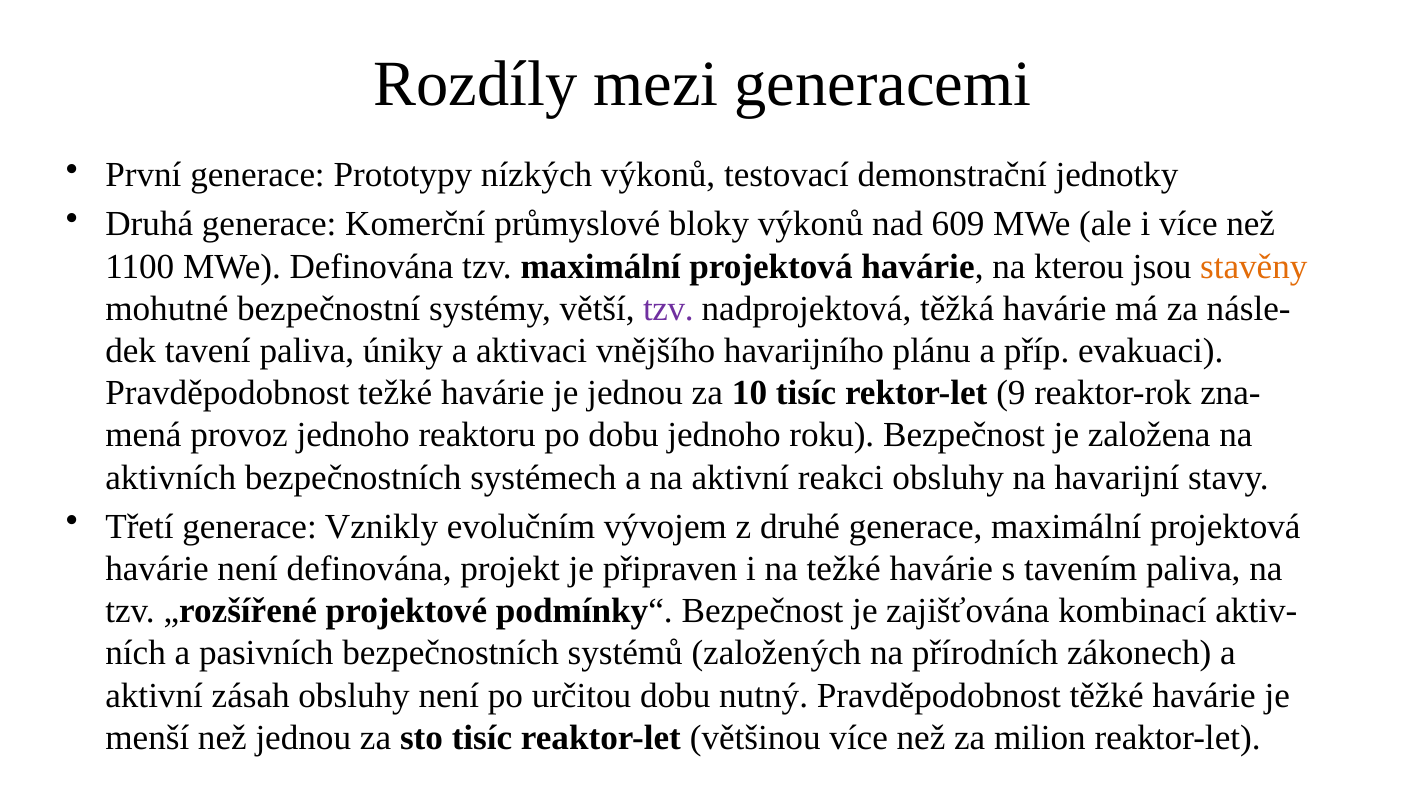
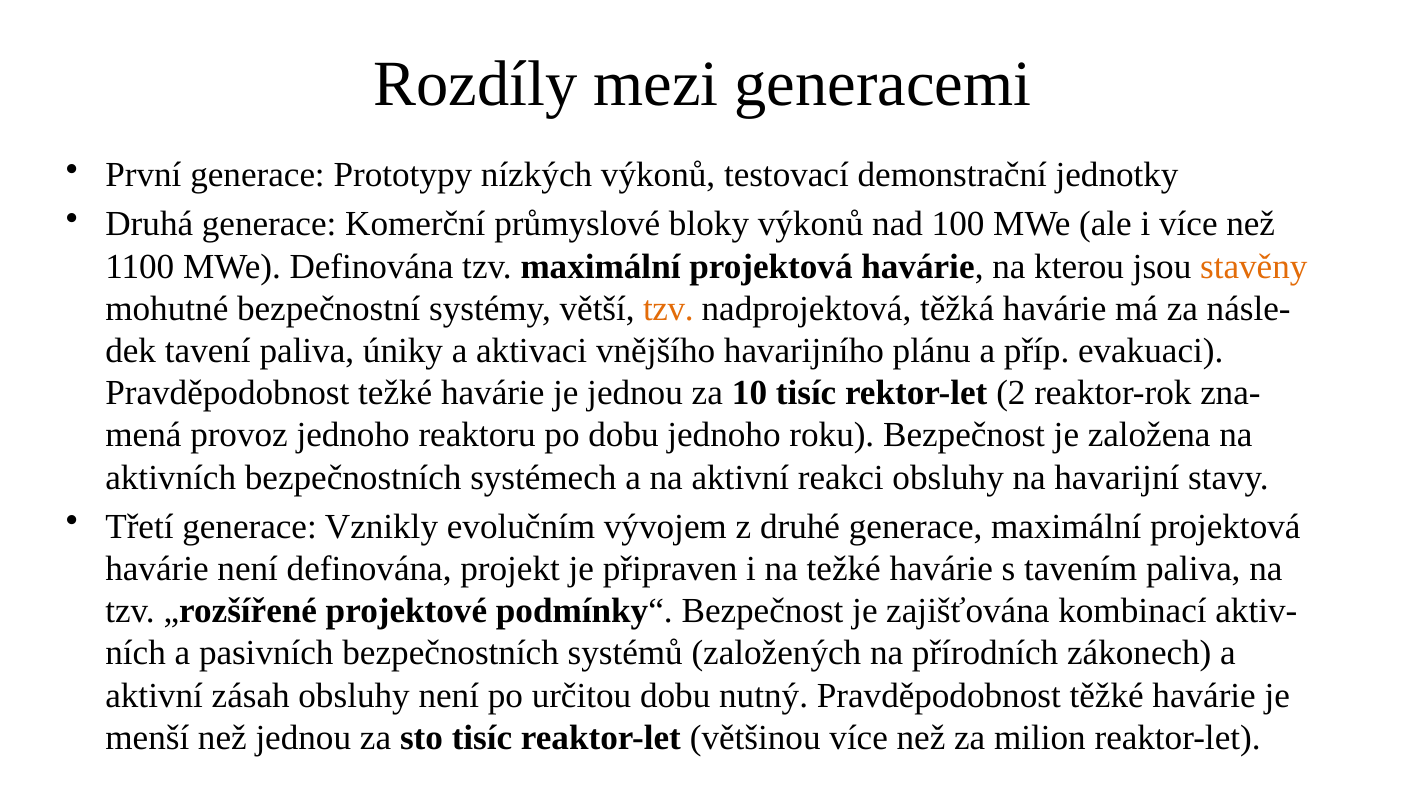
609: 609 -> 100
tzv at (668, 309) colour: purple -> orange
9: 9 -> 2
